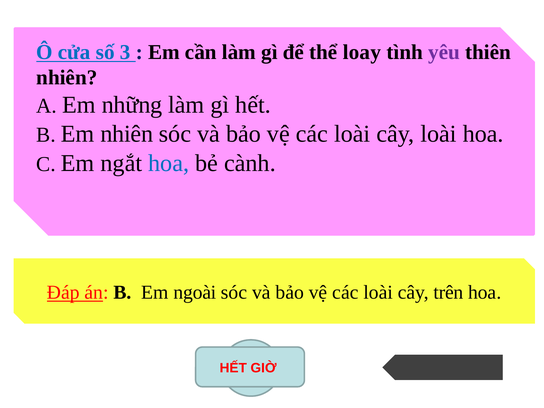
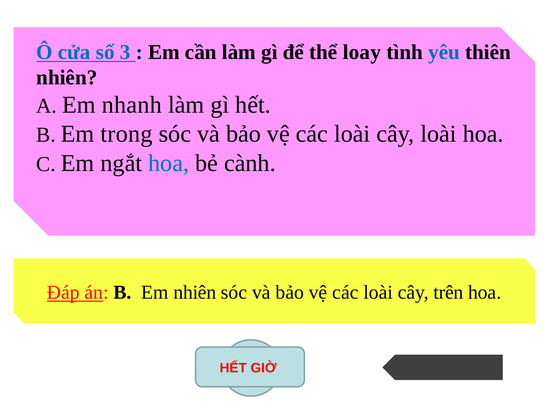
yêu colour: purple -> blue
những: những -> nhanh
Em nhiên: nhiên -> trong
Em ngoài: ngoài -> nhiên
